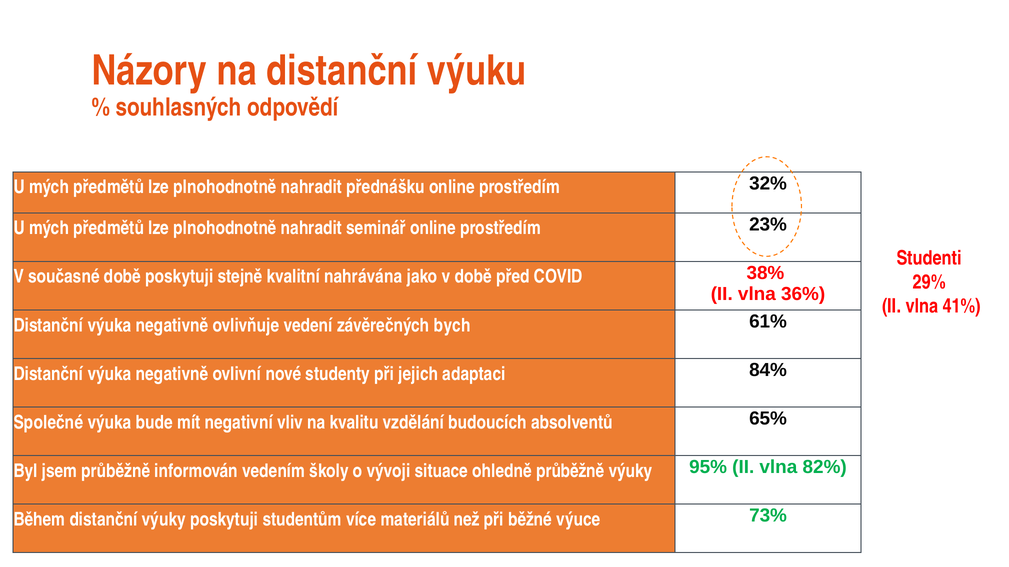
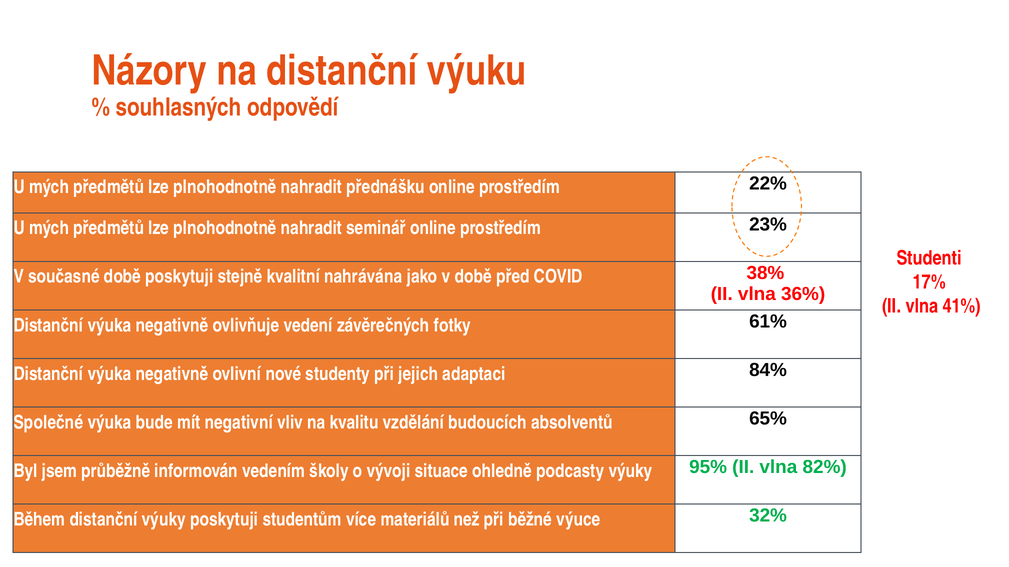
32%: 32% -> 22%
29%: 29% -> 17%
bych: bych -> fotky
ohledně průběžně: průběžně -> podcasty
73%: 73% -> 32%
